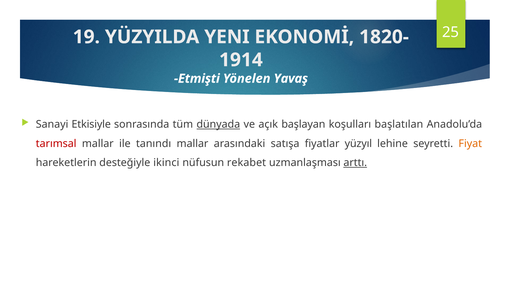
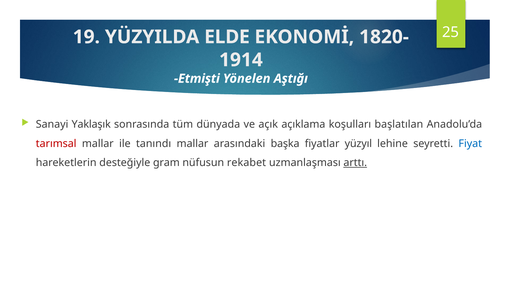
YENI: YENI -> ELDE
Yavaş: Yavaş -> Aştığı
Etkisiyle: Etkisiyle -> Yaklaşık
dünyada underline: present -> none
başlayan: başlayan -> açıklama
satışa: satışa -> başka
Fiyat colour: orange -> blue
ikinci: ikinci -> gram
